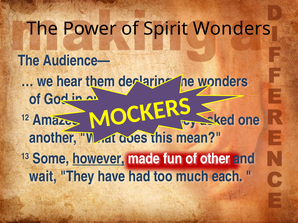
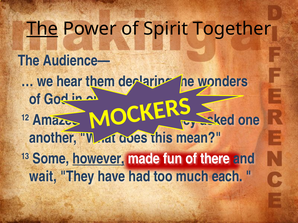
The at (42, 29) underline: none -> present
Spirit Wonders: Wonders -> Together
other: other -> there
